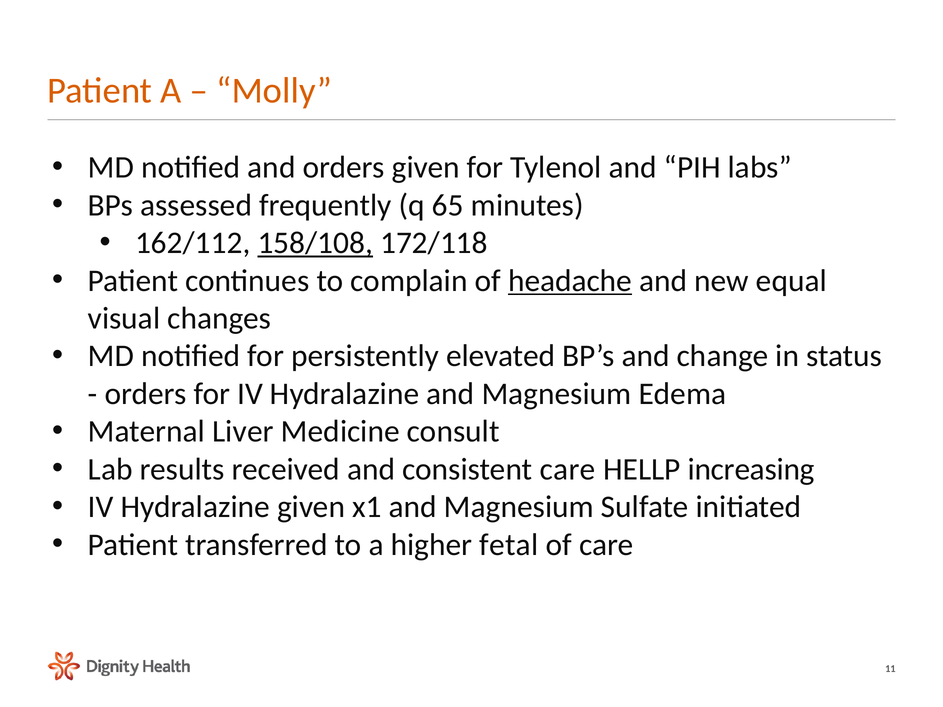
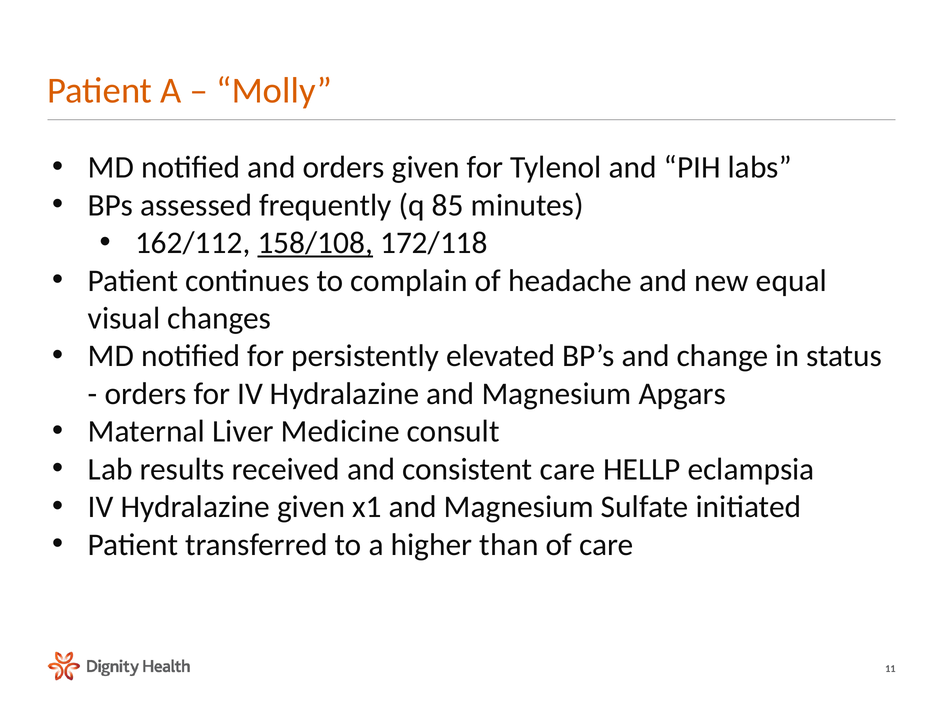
65: 65 -> 85
headache underline: present -> none
Edema: Edema -> Apgars
increasing: increasing -> eclampsia
fetal: fetal -> than
